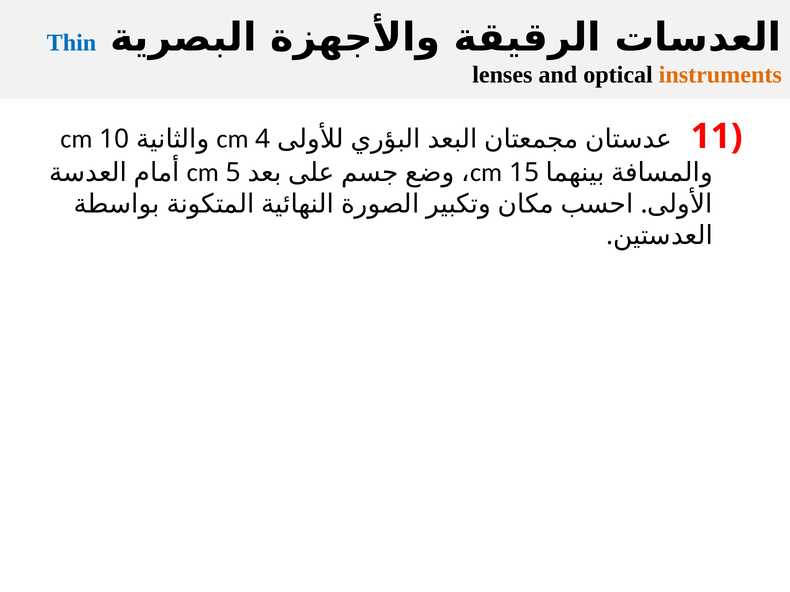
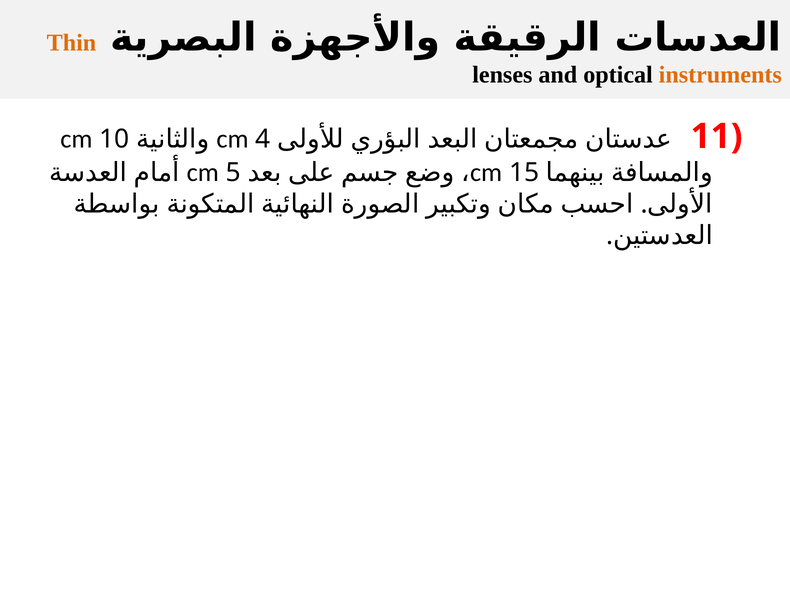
Thin colour: blue -> orange
